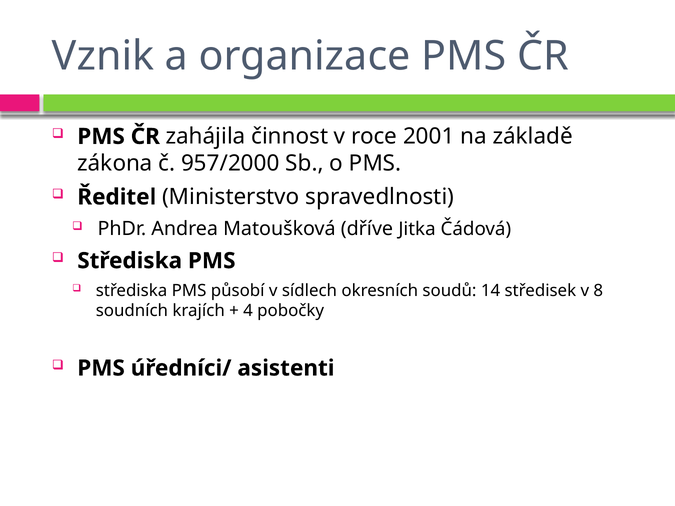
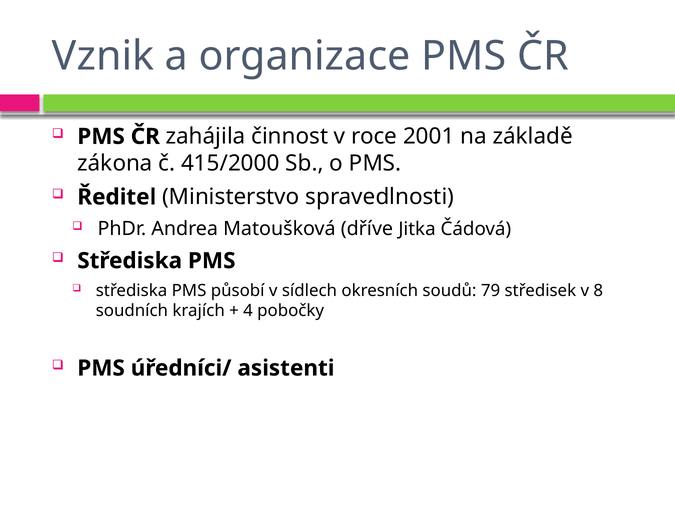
957/2000: 957/2000 -> 415/2000
14: 14 -> 79
